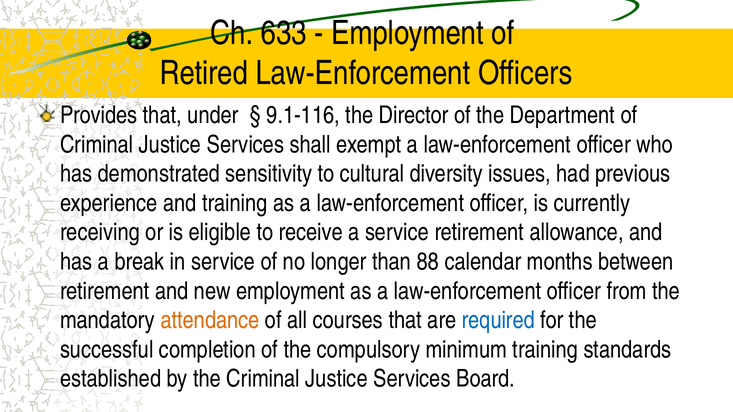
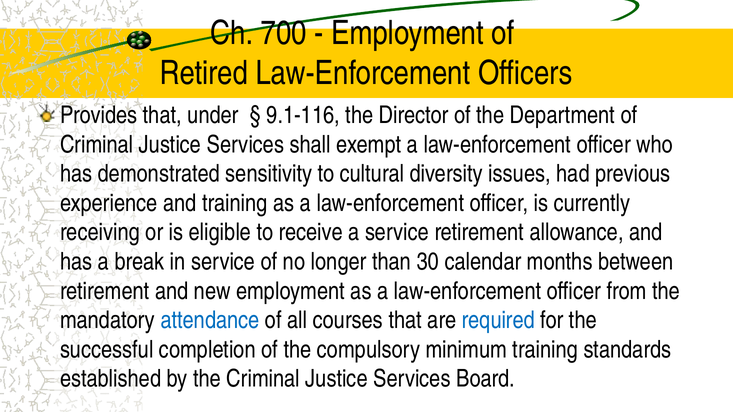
633: 633 -> 700
88: 88 -> 30
attendance colour: orange -> blue
